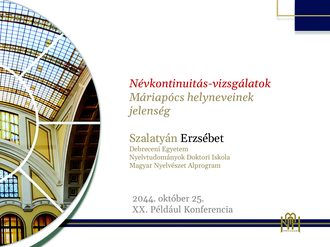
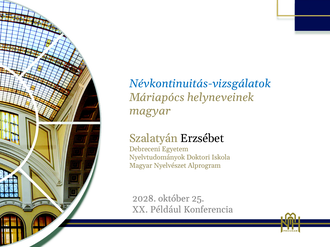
Névkontinuitás-vizsgálatok colour: red -> blue
jelenség at (150, 111): jelenség -> magyar
2044: 2044 -> 2028
